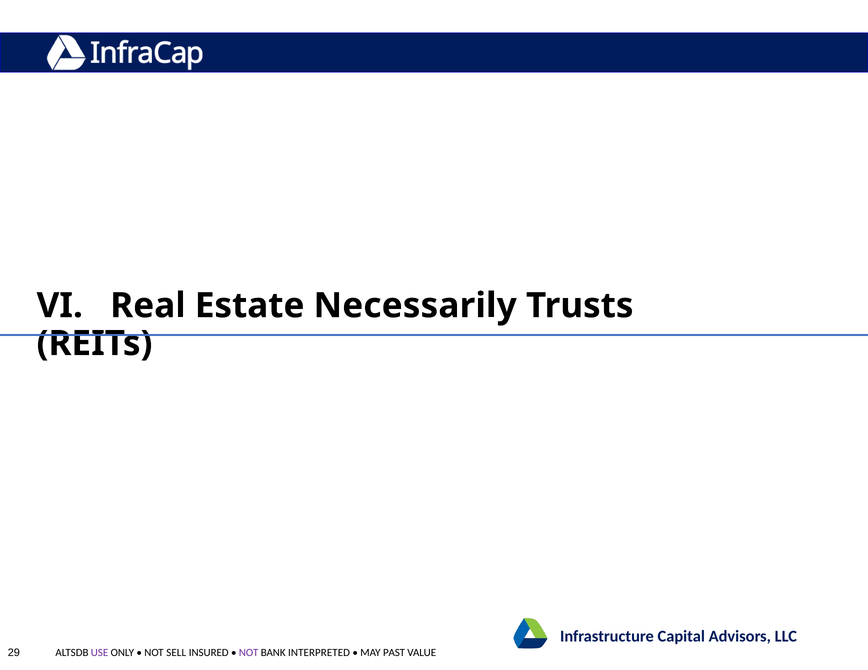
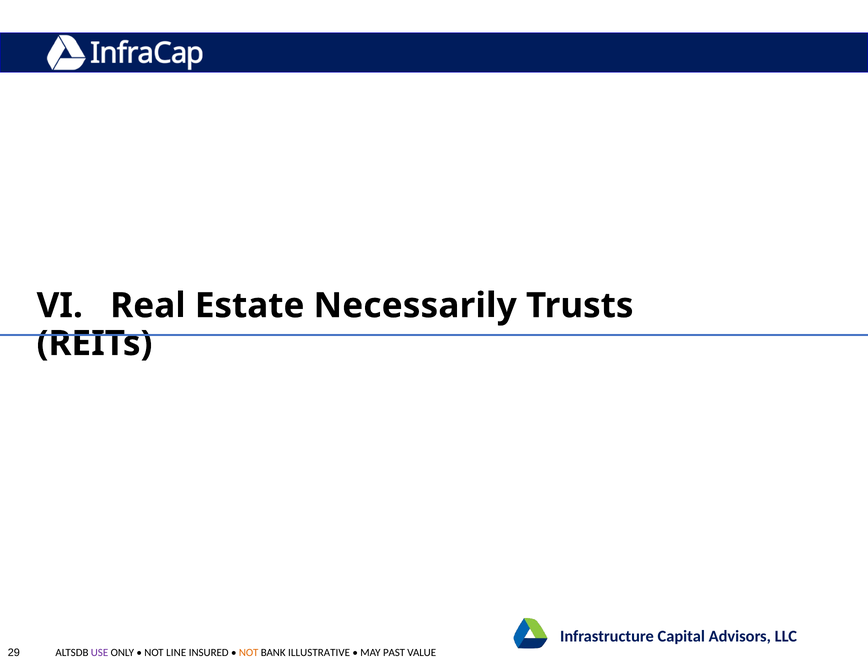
SELL: SELL -> LINE
NOT at (249, 653) colour: purple -> orange
INTERPRETED: INTERPRETED -> ILLUSTRATIVE
